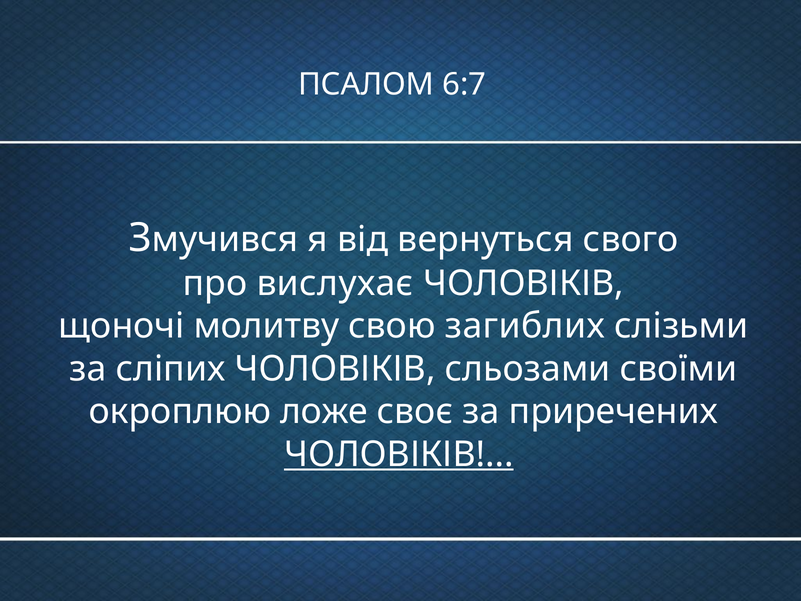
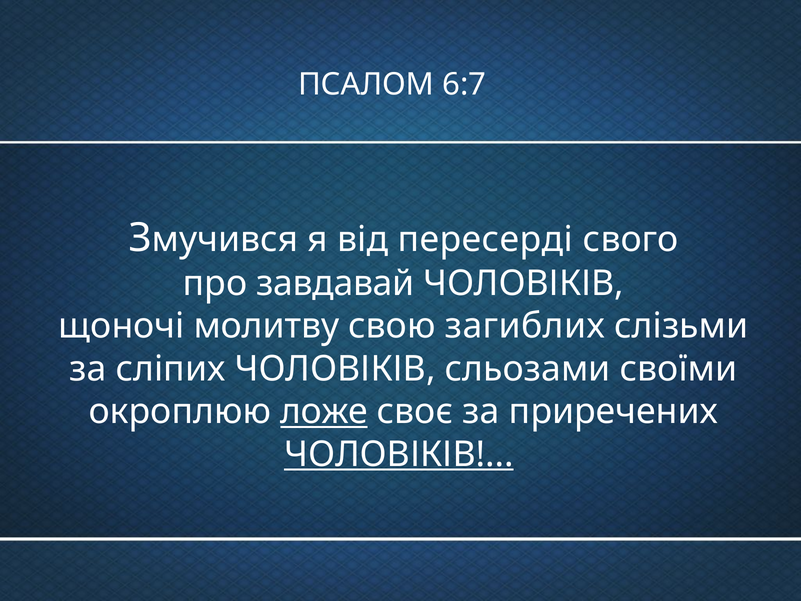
вернуться: вернуться -> пересерді
вислухає: вислухає -> завдавай
ложе underline: none -> present
